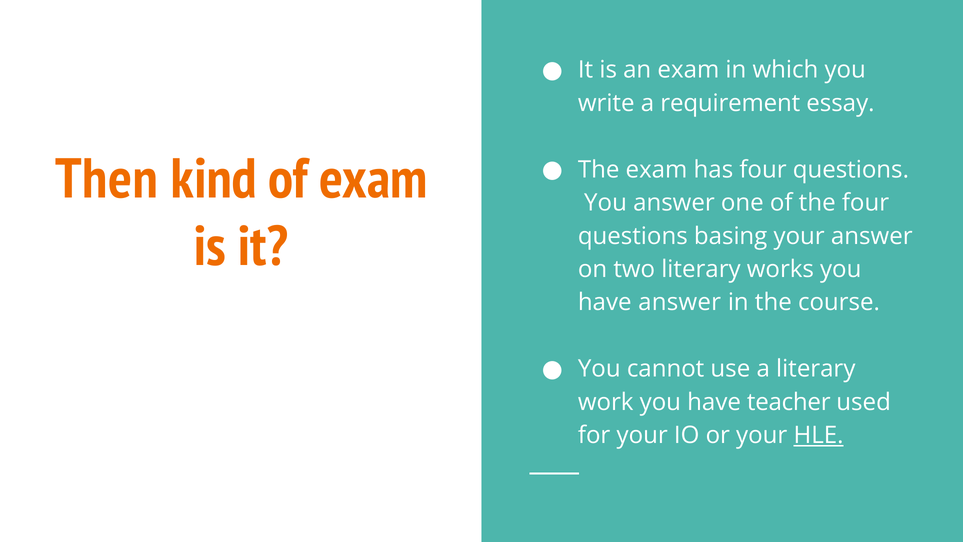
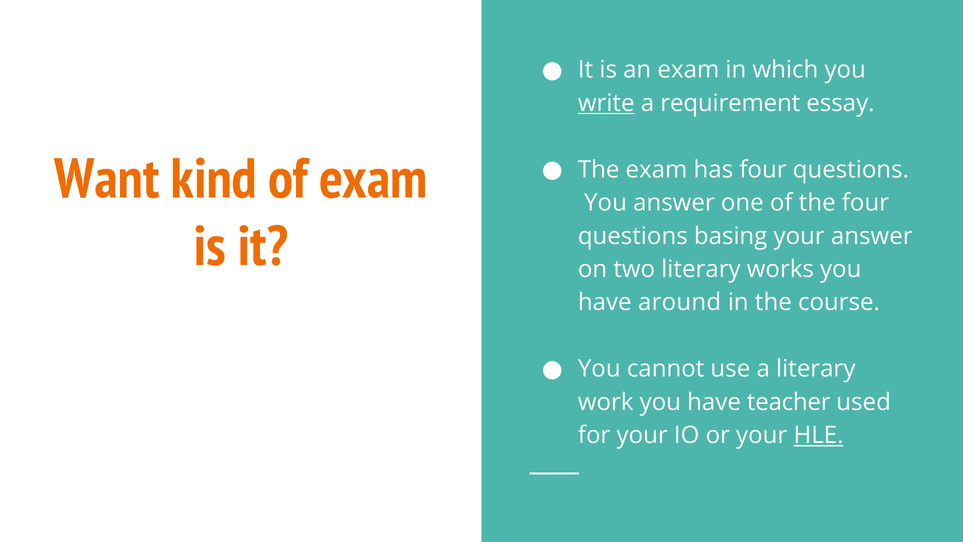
write underline: none -> present
Then: Then -> Want
have answer: answer -> around
